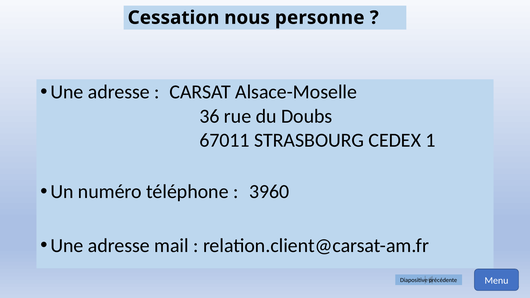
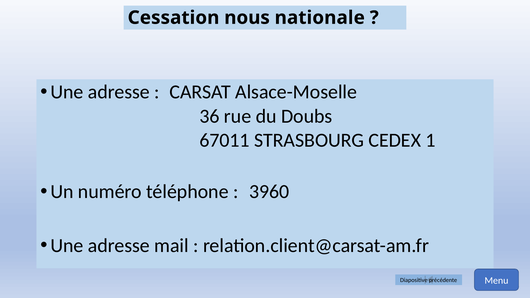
personne: personne -> nationale
